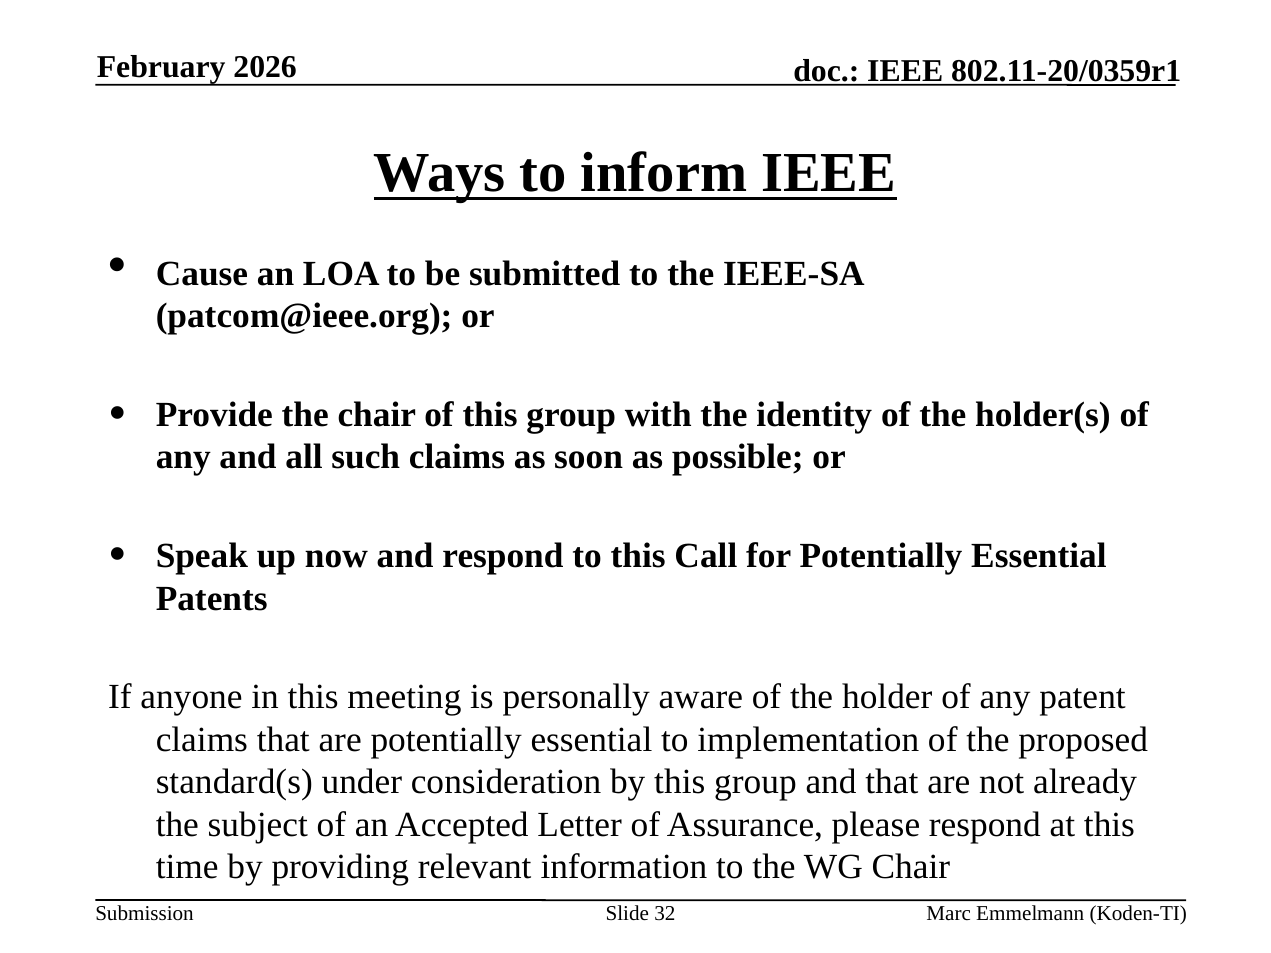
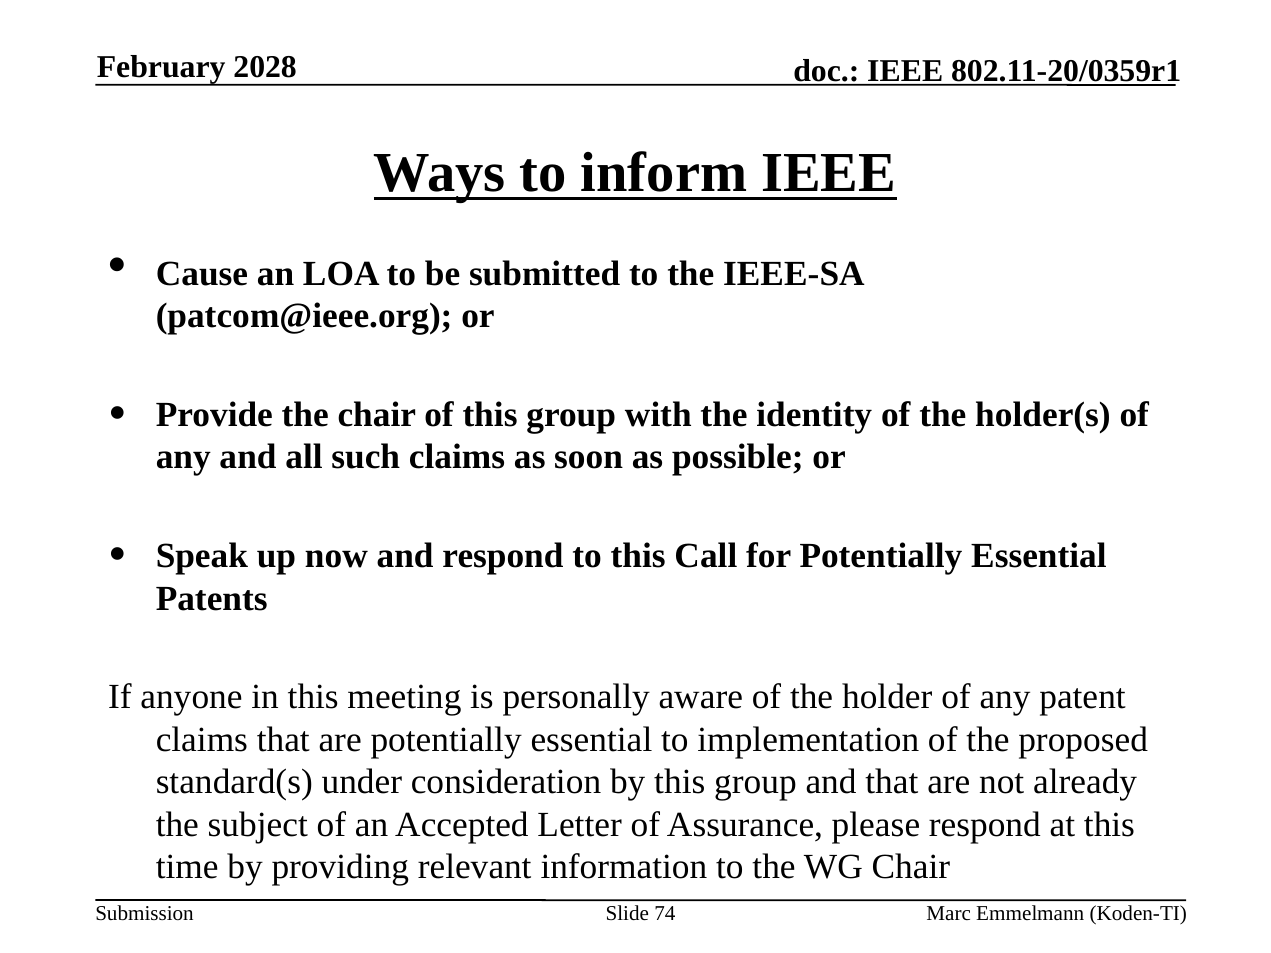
2026: 2026 -> 2028
32: 32 -> 74
